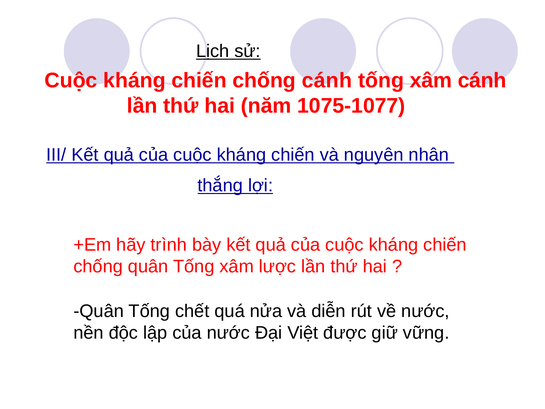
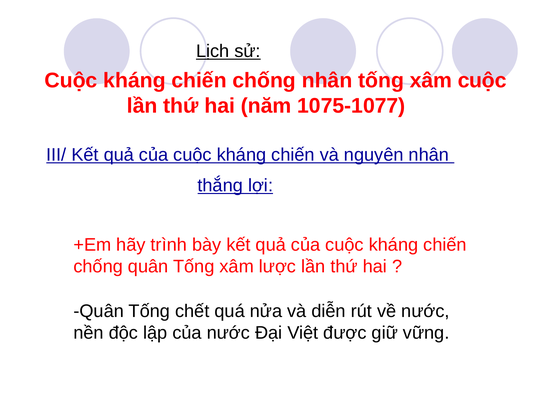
chống cánh: cánh -> nhân
xâm cánh: cánh -> cuộc
